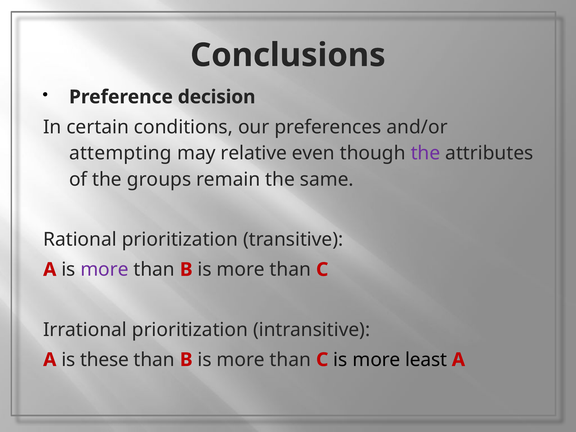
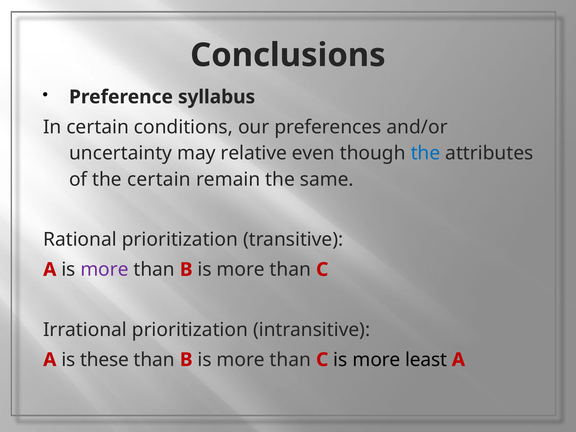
decision: decision -> syllabus
attempting: attempting -> uncertainty
the at (425, 153) colour: purple -> blue
the groups: groups -> certain
